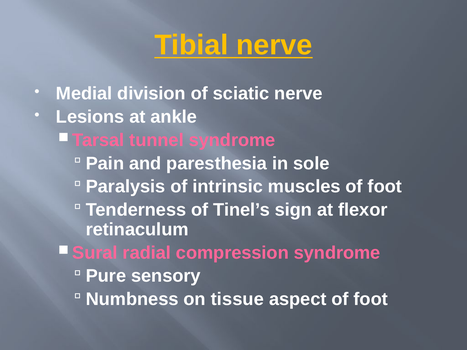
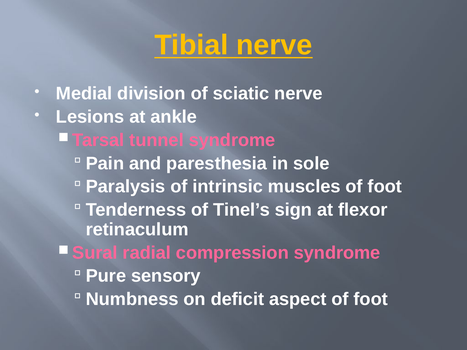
tissue: tissue -> deficit
